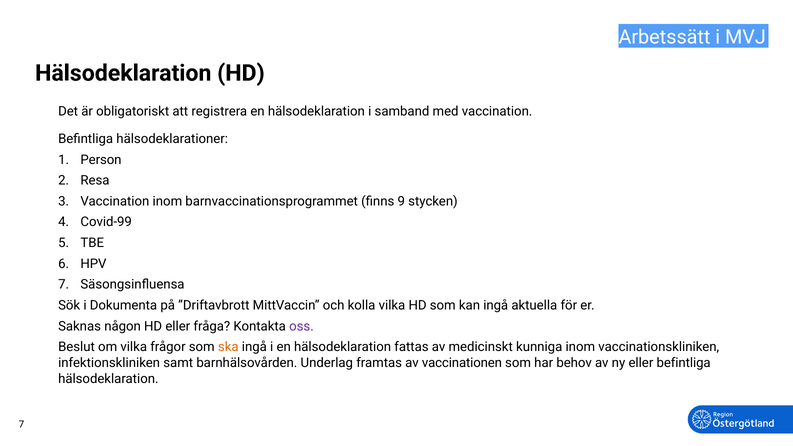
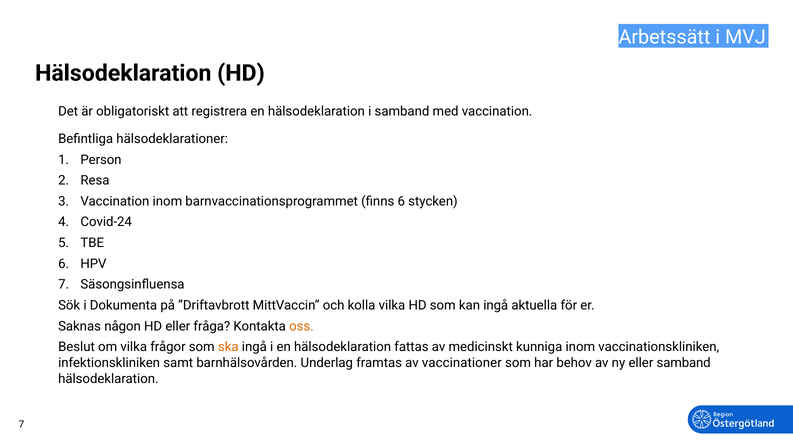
finns 9: 9 -> 6
Covid-99: Covid-99 -> Covid-24
oss colour: purple -> orange
vaccinationen: vaccinationen -> vaccinationer
eller befintliga: befintliga -> samband
